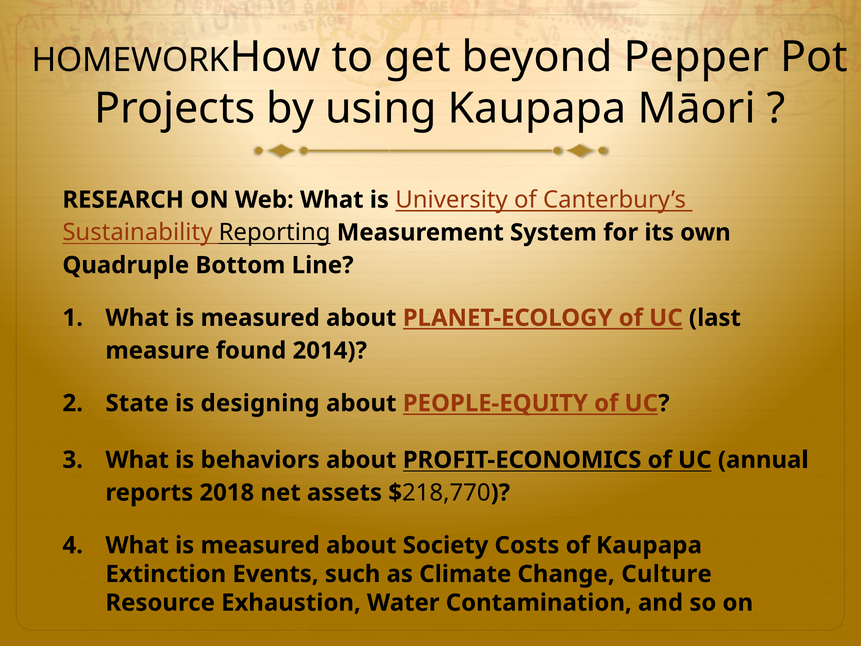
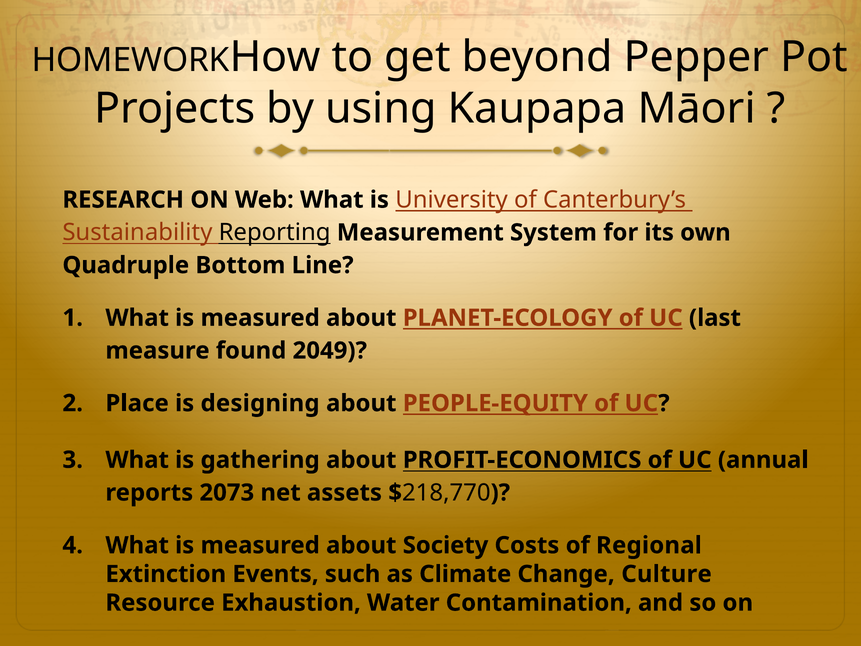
2014: 2014 -> 2049
State: State -> Place
behaviors: behaviors -> gathering
2018: 2018 -> 2073
of Kaupapa: Kaupapa -> Regional
